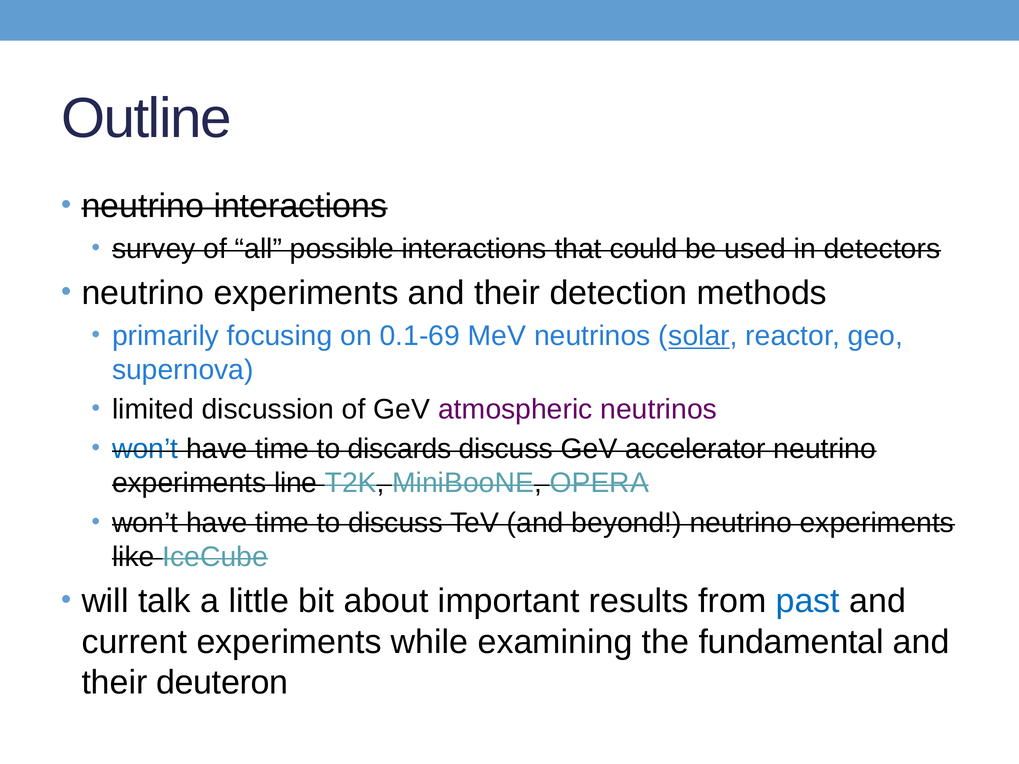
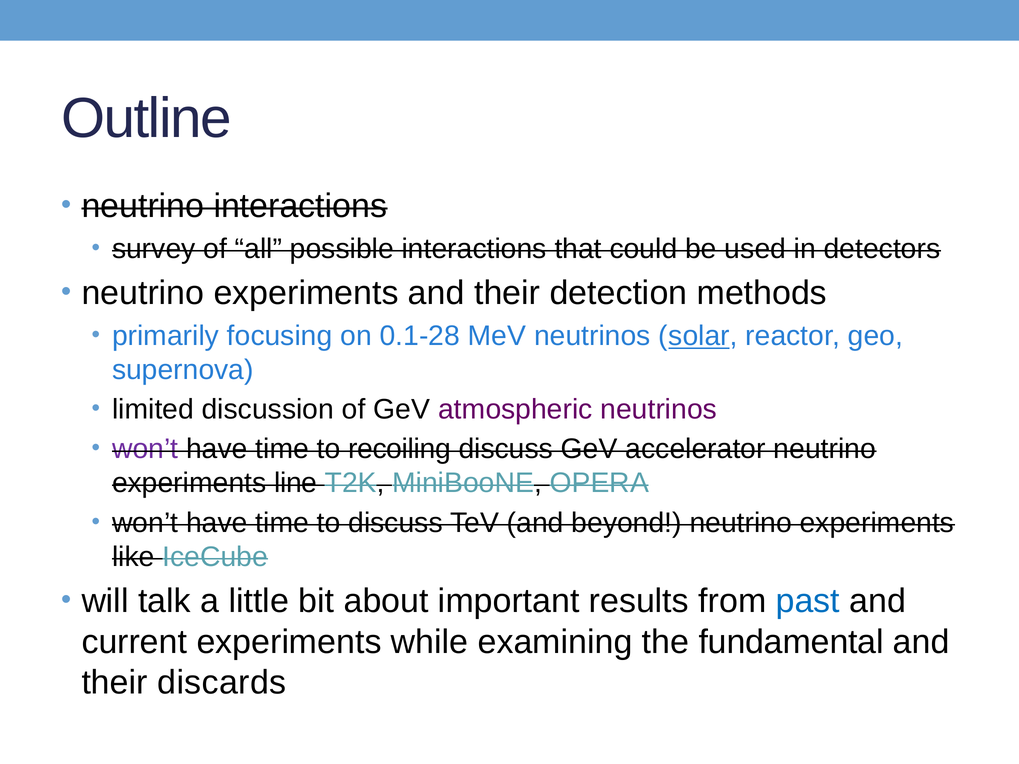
0.1-69: 0.1-69 -> 0.1-28
won’t at (145, 449) colour: blue -> purple
discards: discards -> recoiling
deuteron: deuteron -> discards
